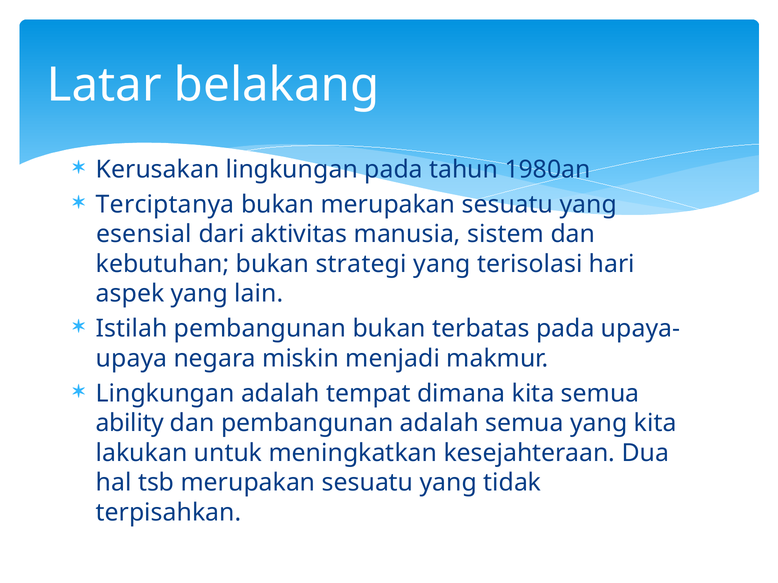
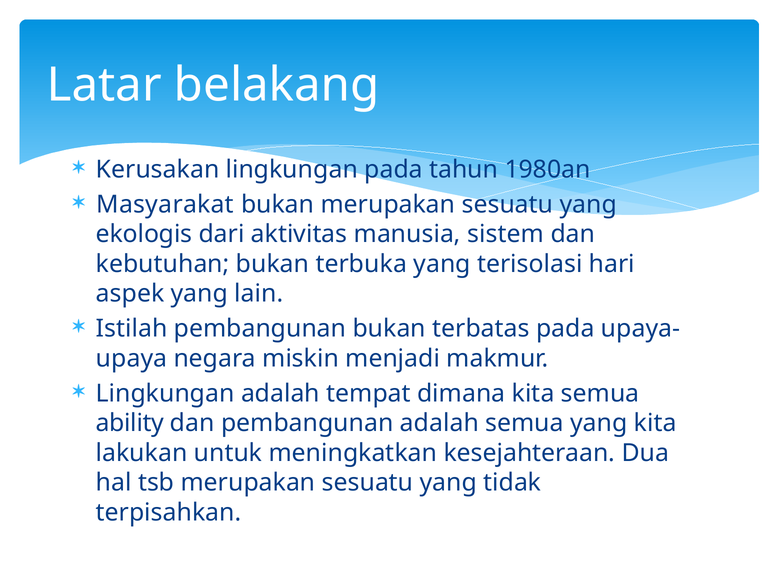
Terciptanya: Terciptanya -> Masyarakat
esensial: esensial -> ekologis
strategi: strategi -> terbuka
